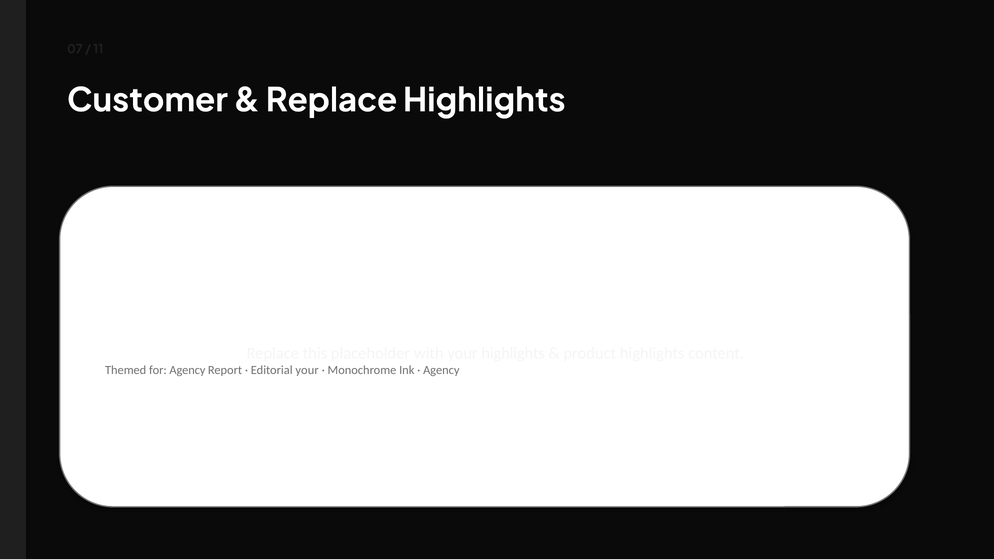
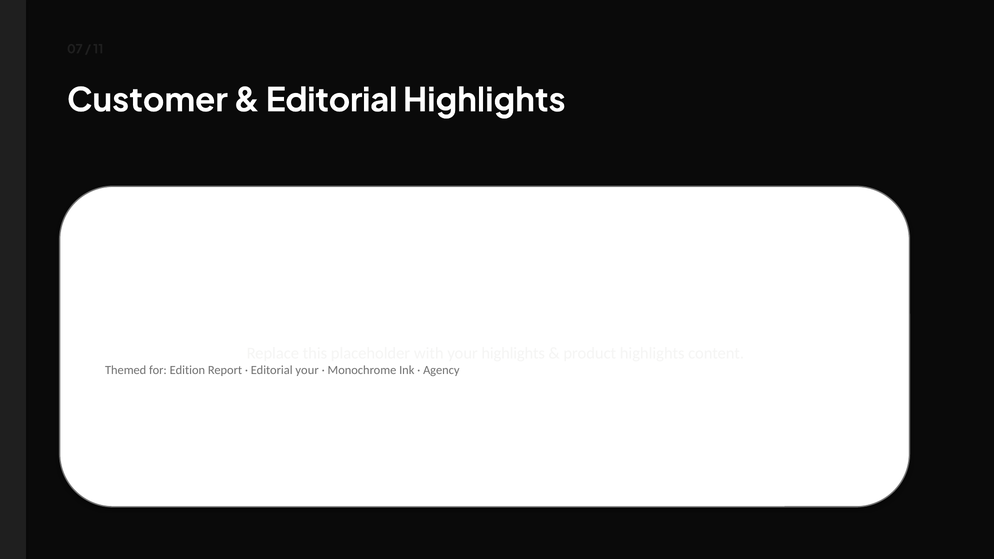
Replace at (332, 100): Replace -> Editorial
for Agency: Agency -> Edition
